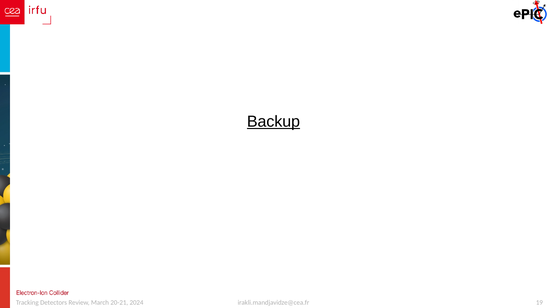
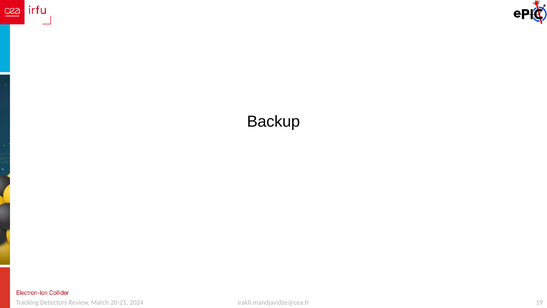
Backup underline: present -> none
